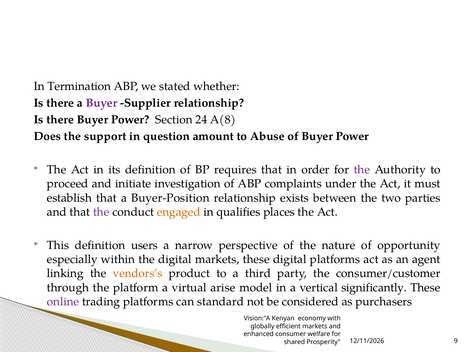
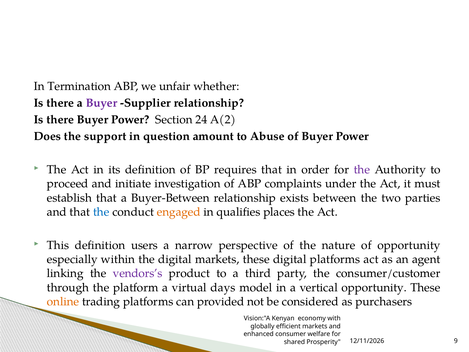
stated: stated -> unfair
A(8: A(8 -> A(2
Buyer-Position: Buyer-Position -> Buyer-Between
the at (101, 212) colour: purple -> blue
vendors’s colour: orange -> purple
arise: arise -> days
vertical significantly: significantly -> opportunity
online colour: purple -> orange
standard: standard -> provided
